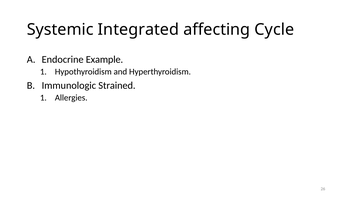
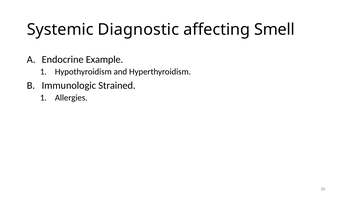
Integrated: Integrated -> Diagnostic
Cycle: Cycle -> Smell
